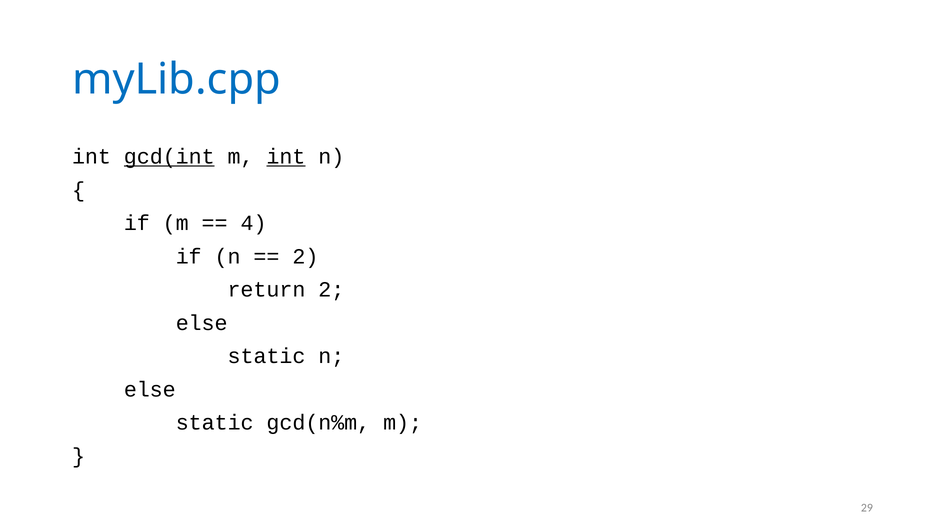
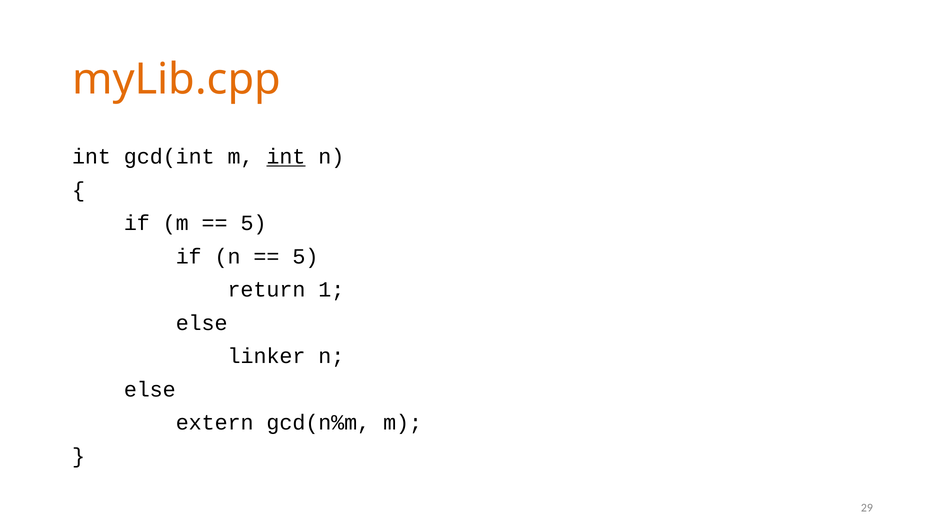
myLib.cpp colour: blue -> orange
gcd(int underline: present -> none
4 at (254, 223): 4 -> 5
2 at (305, 256): 2 -> 5
return 2: 2 -> 1
static at (267, 356): static -> linker
static at (215, 422): static -> extern
